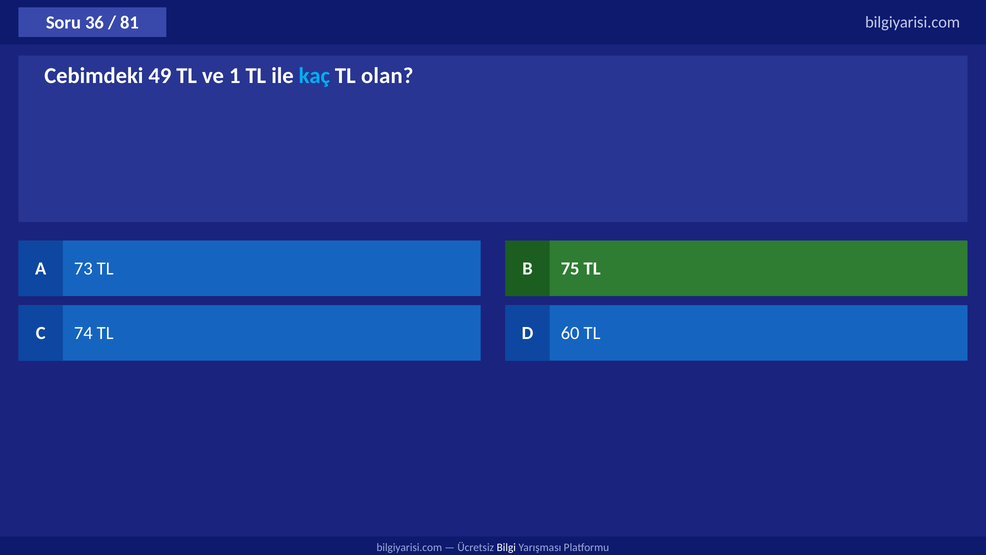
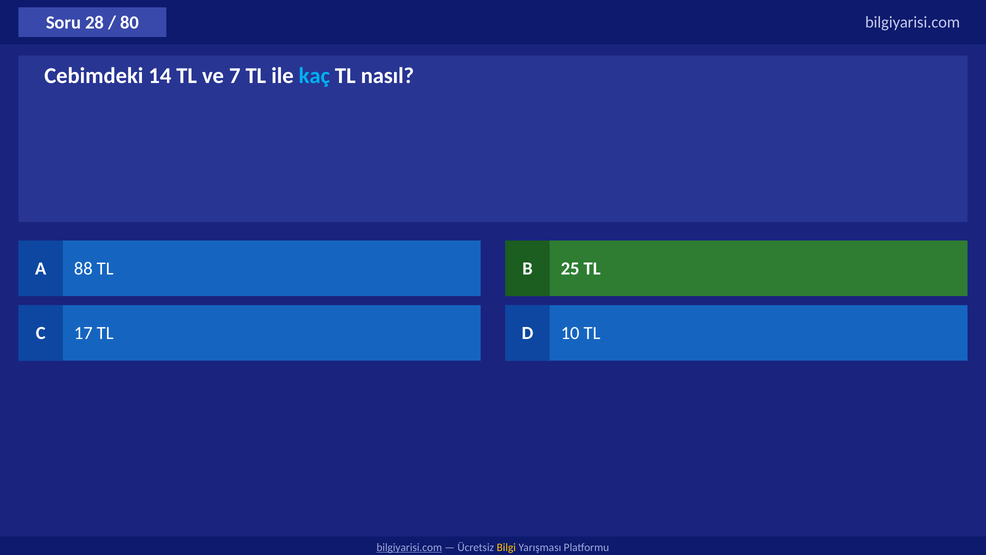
36: 36 -> 28
81: 81 -> 80
49: 49 -> 14
1: 1 -> 7
olan: olan -> nasıl
73: 73 -> 88
75: 75 -> 25
74: 74 -> 17
60: 60 -> 10
bilgiyarisi.com at (409, 547) underline: none -> present
Bilgi colour: white -> yellow
